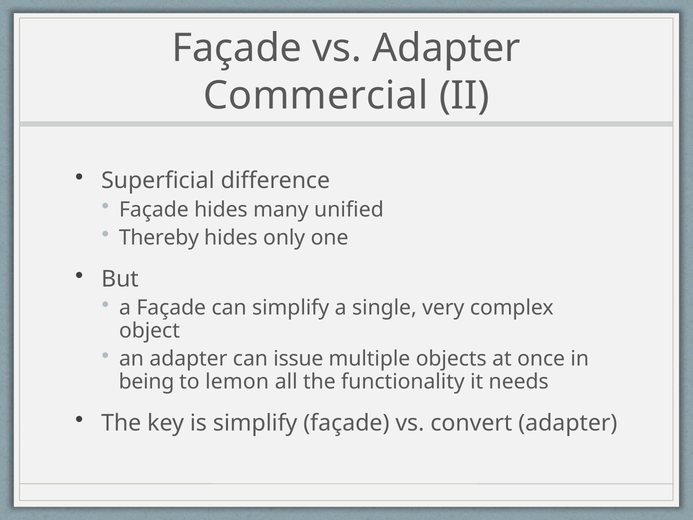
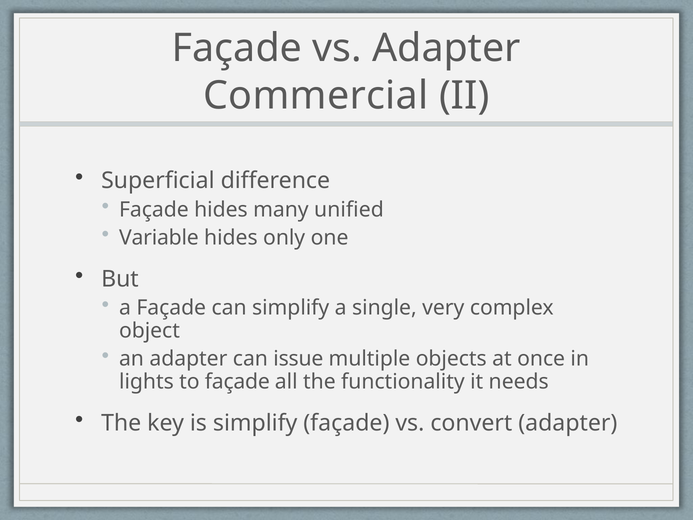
Thereby: Thereby -> Variable
being: being -> lights
to lemon: lemon -> façade
